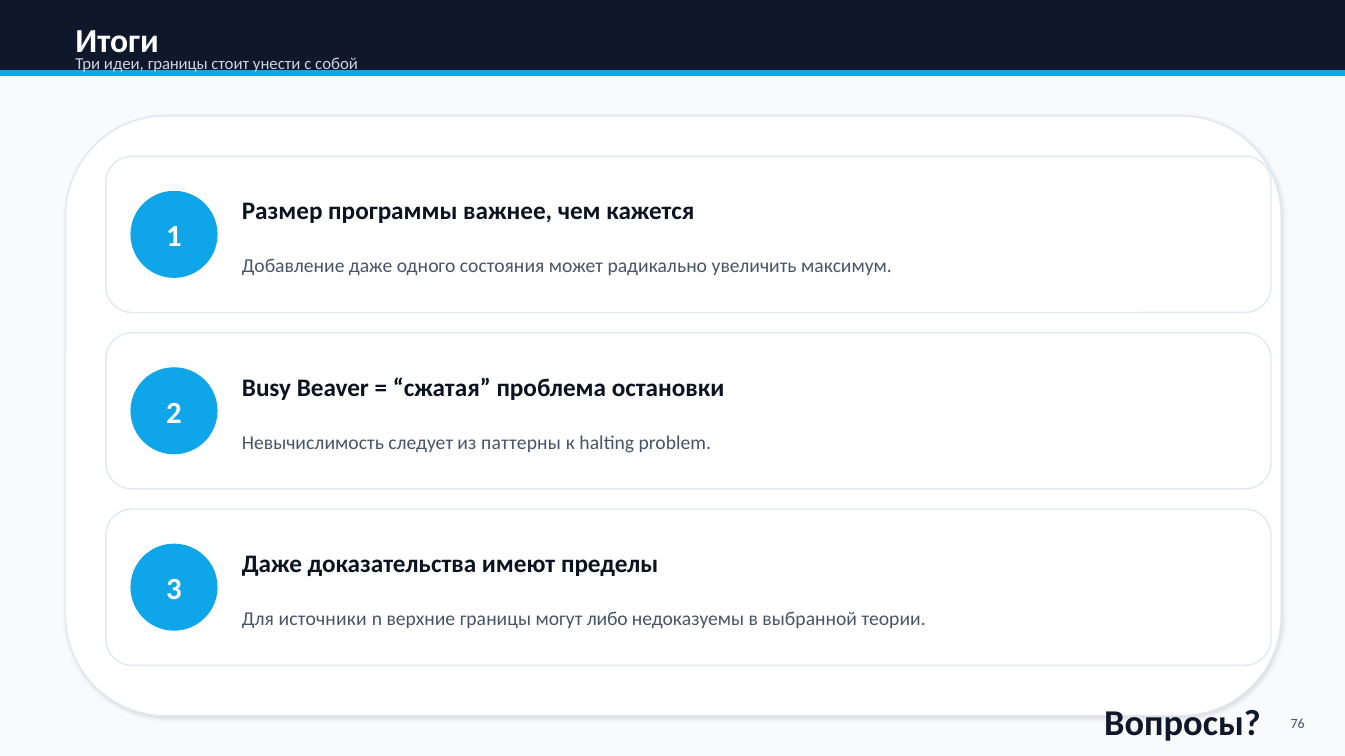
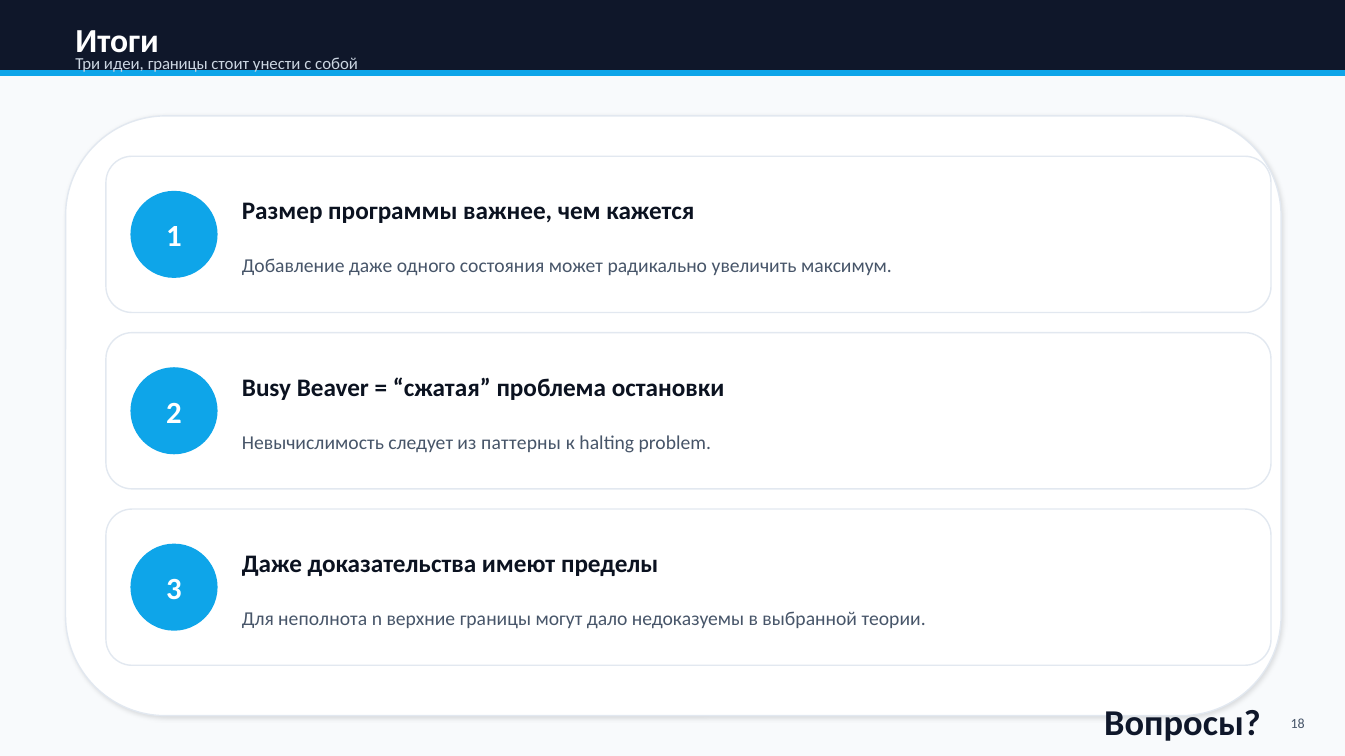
источники: источники -> неполнота
либо: либо -> дало
76: 76 -> 18
